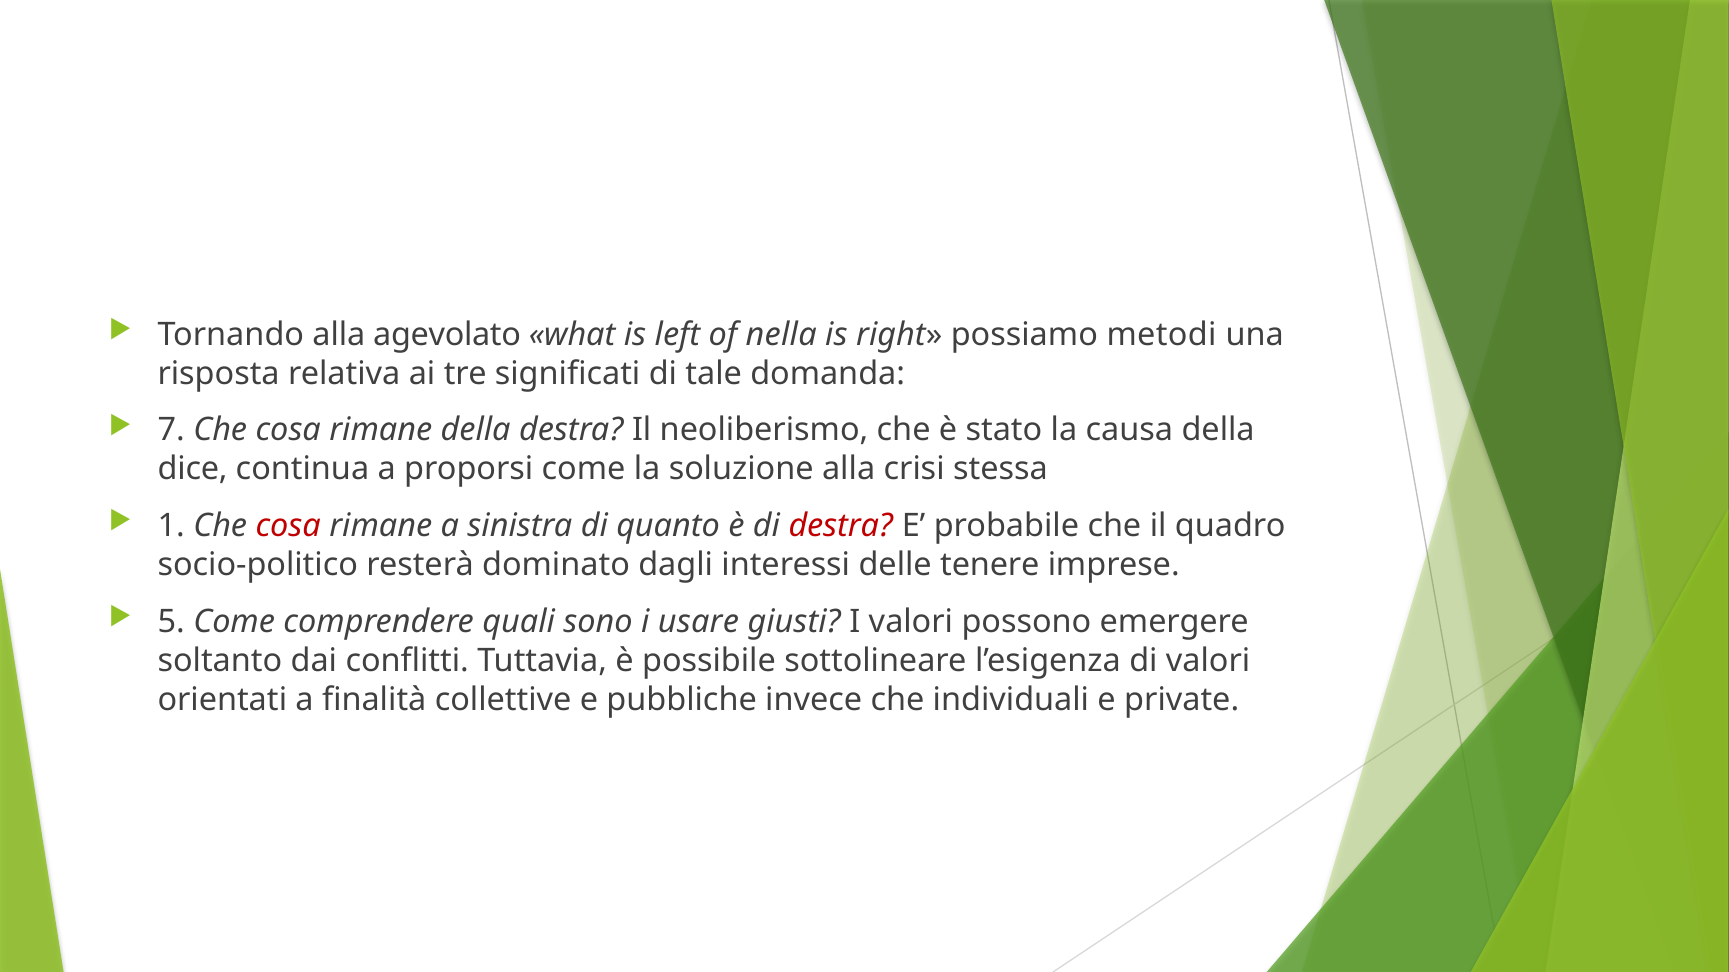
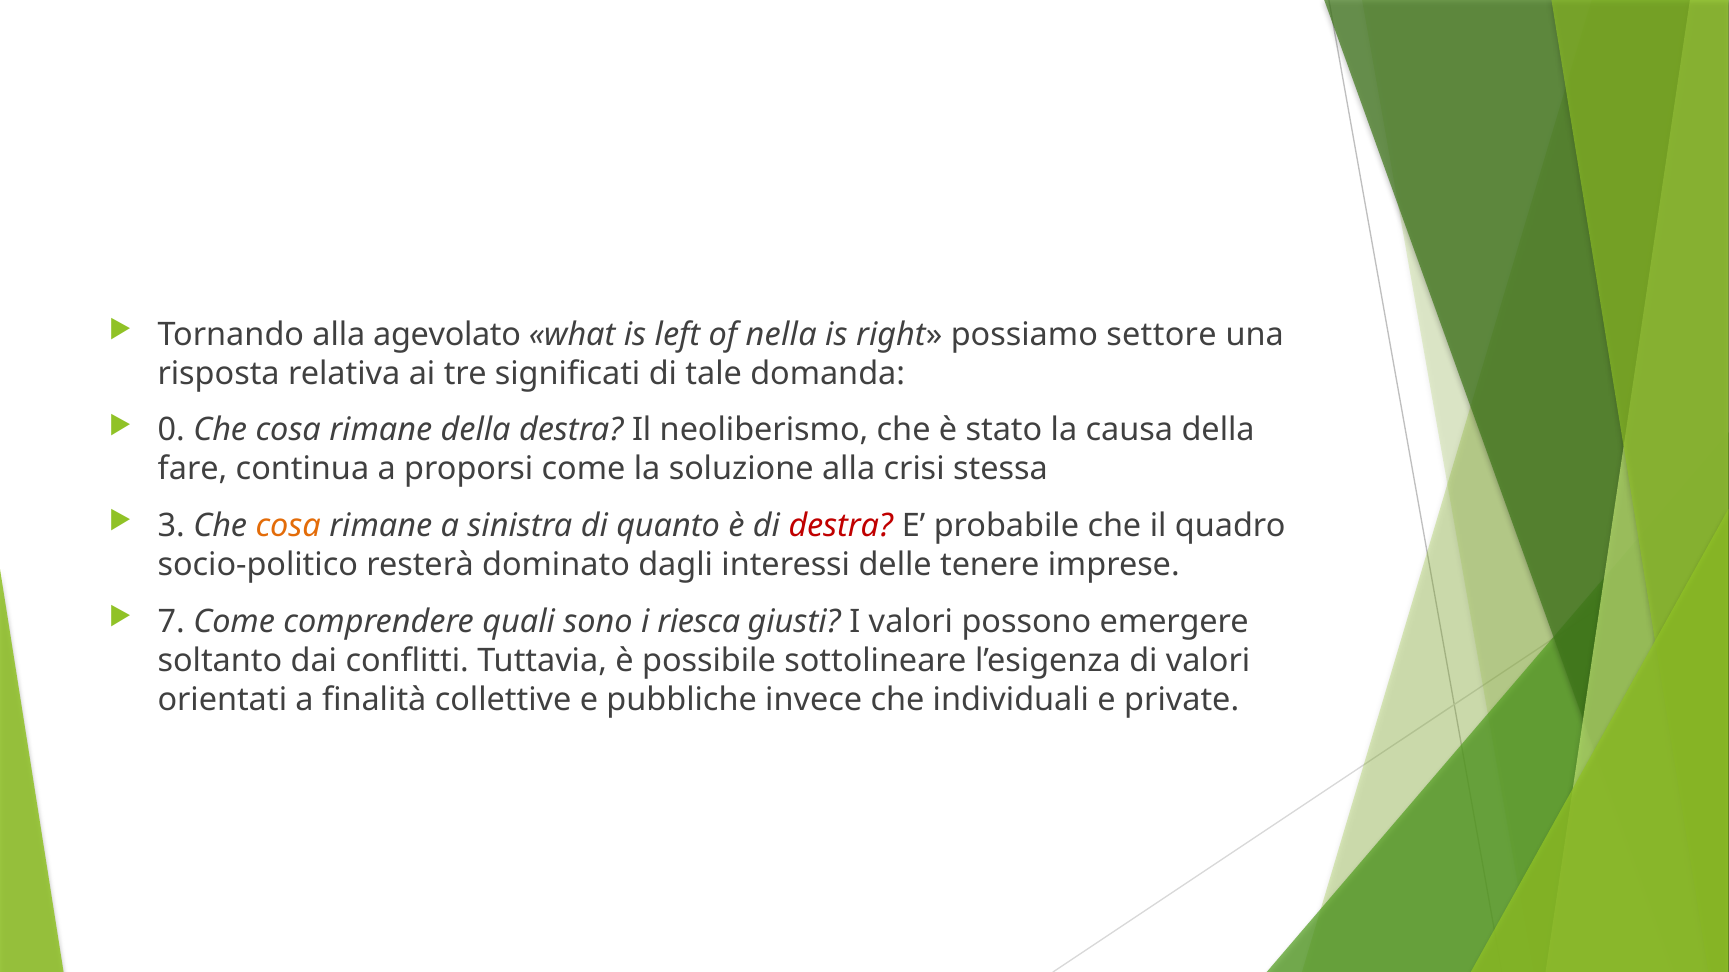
metodi: metodi -> settore
7: 7 -> 0
dice: dice -> fare
1: 1 -> 3
cosa at (288, 526) colour: red -> orange
5: 5 -> 7
usare: usare -> riesca
